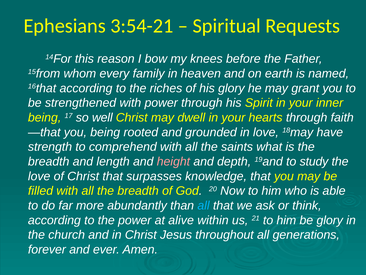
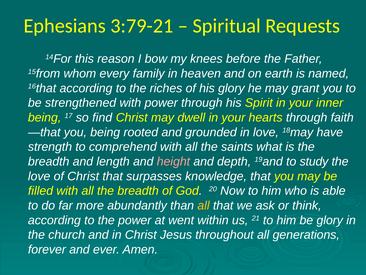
3:54-21: 3:54-21 -> 3:79-21
well: well -> find
all at (204, 205) colour: light blue -> yellow
alive: alive -> went
